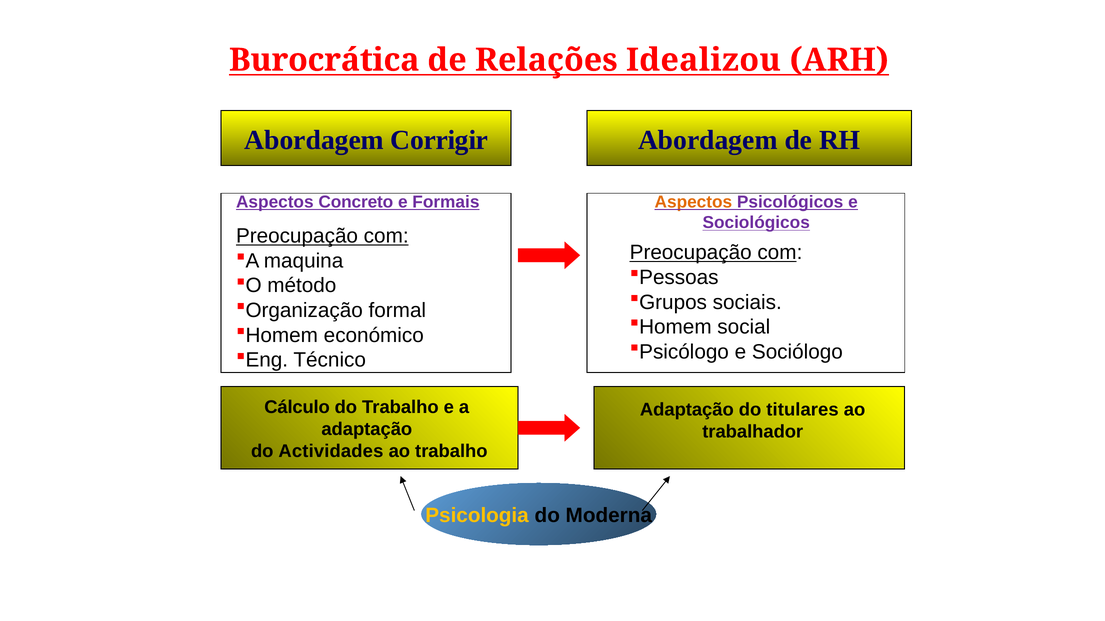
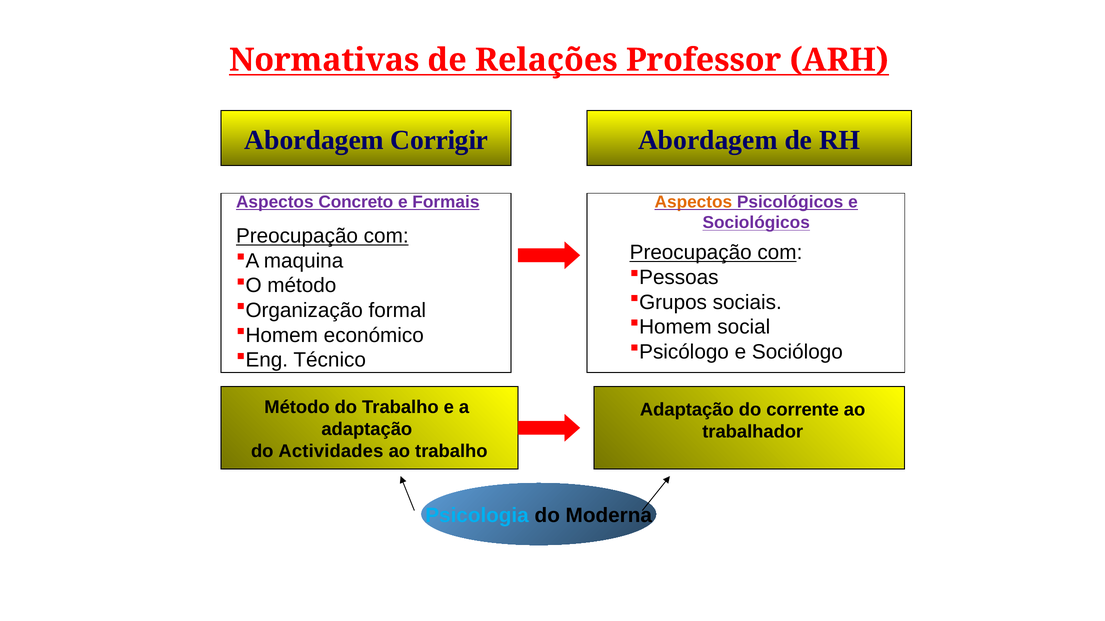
Burocrática: Burocrática -> Normativas
Idealizou: Idealizou -> Professor
Cálculo at (297, 407): Cálculo -> Método
titulares: titulares -> corrente
Psicologia colour: yellow -> light blue
